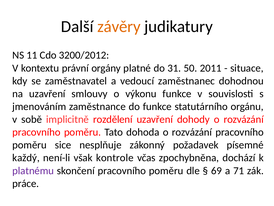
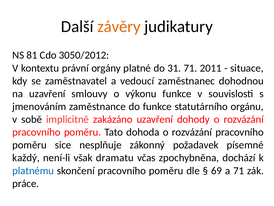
11: 11 -> 81
3200/2012: 3200/2012 -> 3050/2012
31 50: 50 -> 71
rozdělení: rozdělení -> zakázáno
kontrole: kontrole -> dramatu
platnému colour: purple -> blue
